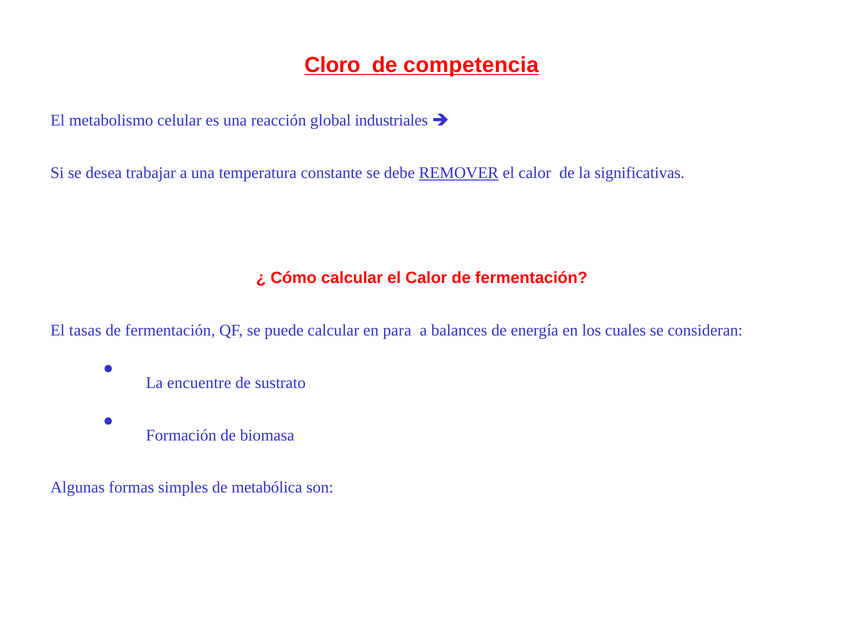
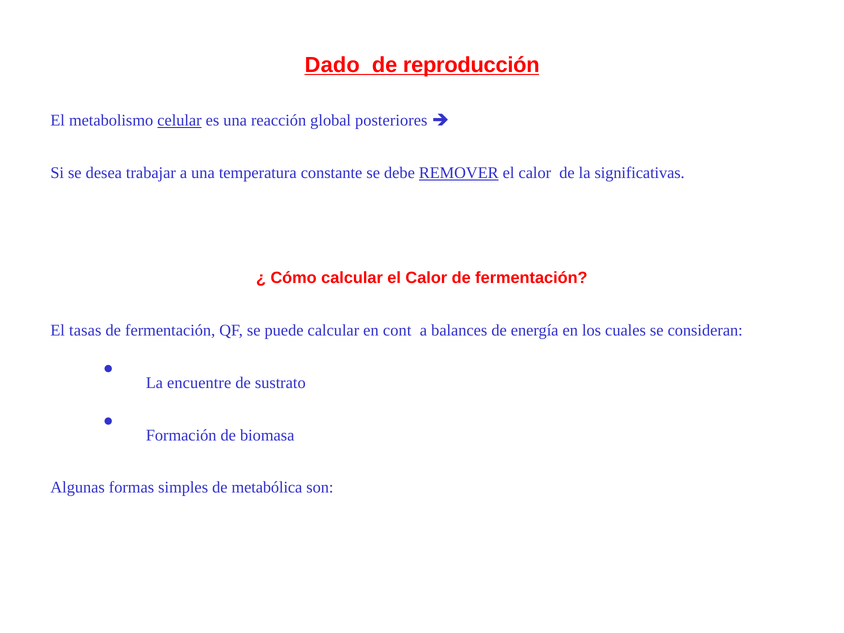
Cloro: Cloro -> Dado
competencia: competencia -> reproducción
celular underline: none -> present
industriales: industriales -> posteriores
para: para -> cont
